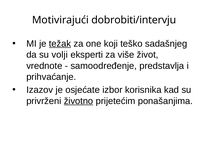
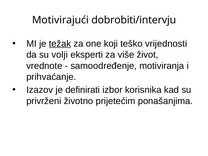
sadašnjeg: sadašnjeg -> vrijednosti
predstavlja: predstavlja -> motiviranja
osjećate: osjećate -> definirati
životno underline: present -> none
